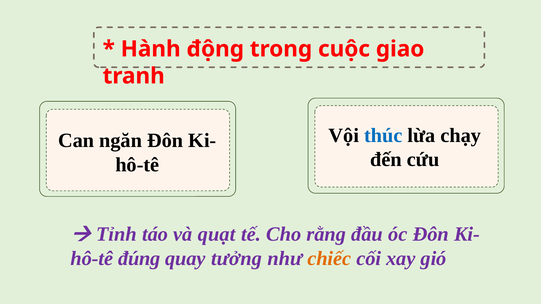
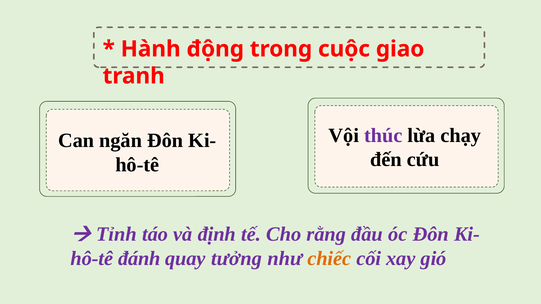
thúc colour: blue -> purple
quạt: quạt -> định
đúng: đúng -> đánh
